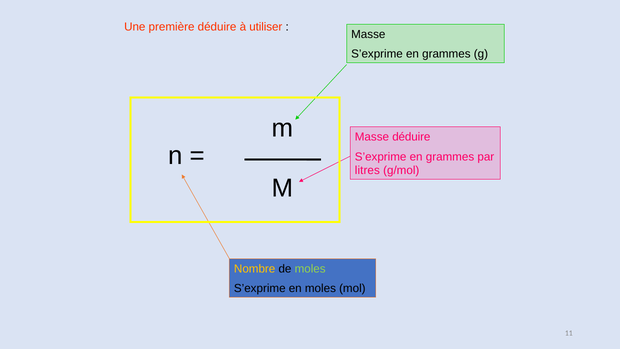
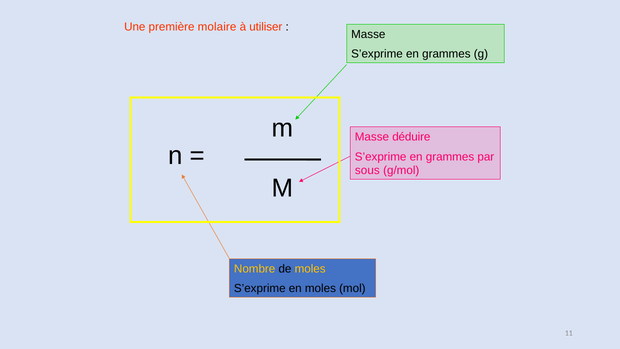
première déduire: déduire -> molaire
litres: litres -> sous
moles at (310, 269) colour: light green -> yellow
